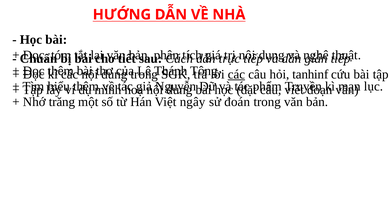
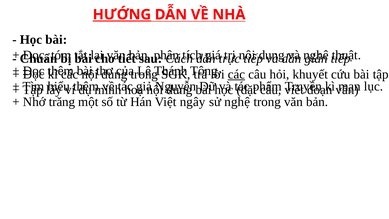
HƯỚNG underline: none -> present
tanhinf: tanhinf -> khuyết
sử đoán: đoán -> nghệ
